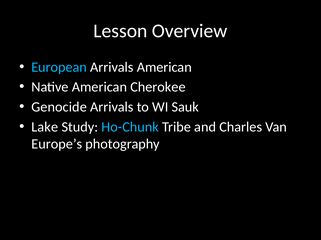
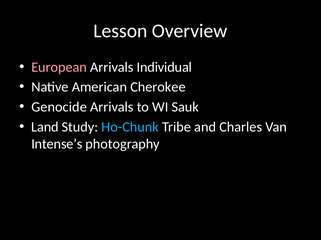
European colour: light blue -> pink
Arrivals American: American -> Individual
Lake: Lake -> Land
Europe’s: Europe’s -> Intense’s
